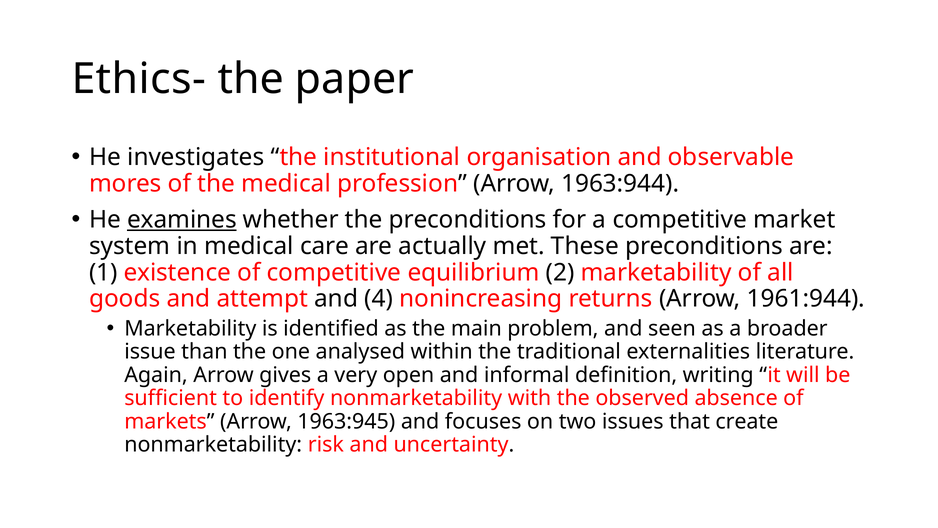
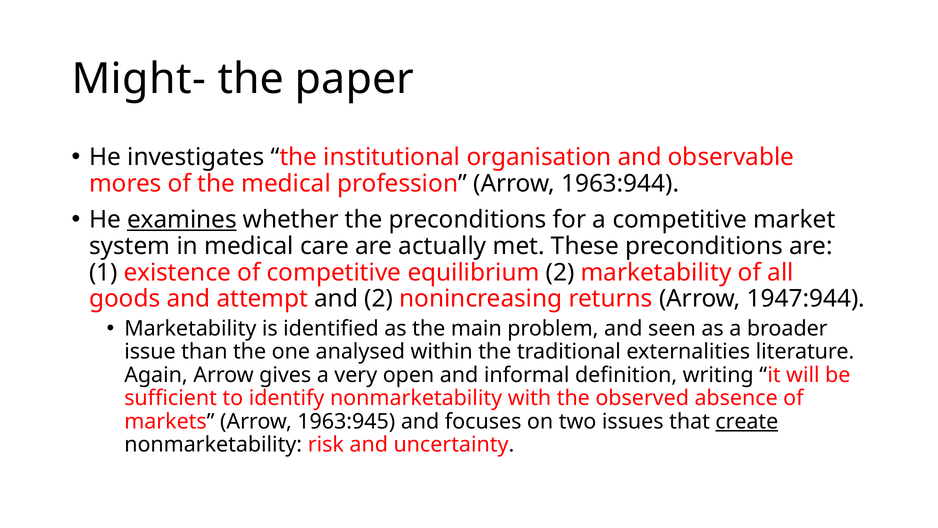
Ethics-: Ethics- -> Might-
and 4: 4 -> 2
1961:944: 1961:944 -> 1947:944
create underline: none -> present
